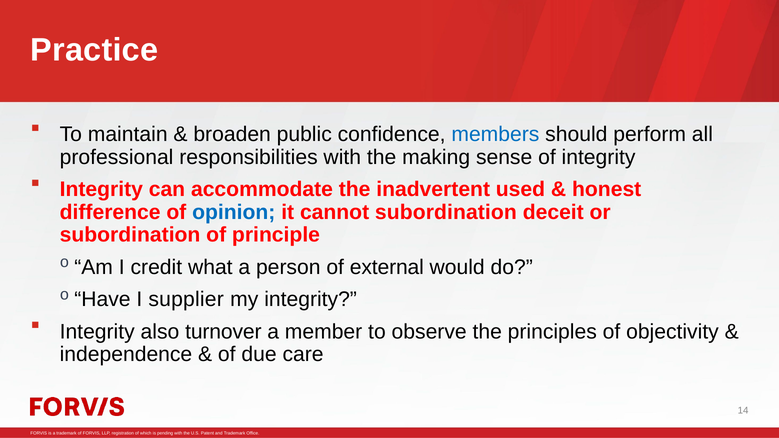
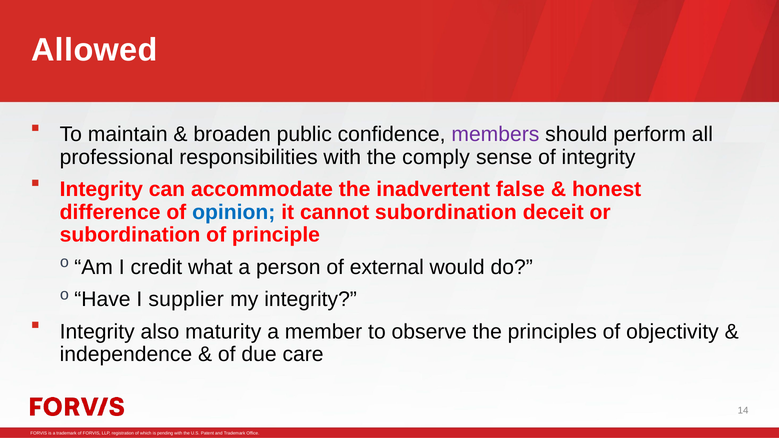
Practice: Practice -> Allowed
members colour: blue -> purple
making: making -> comply
used: used -> false
turnover: turnover -> maturity
